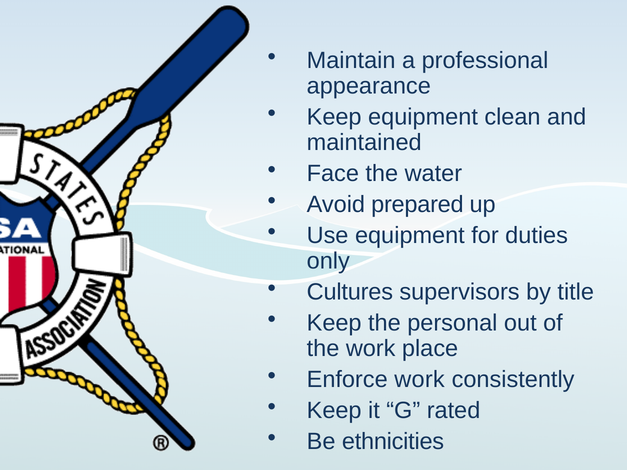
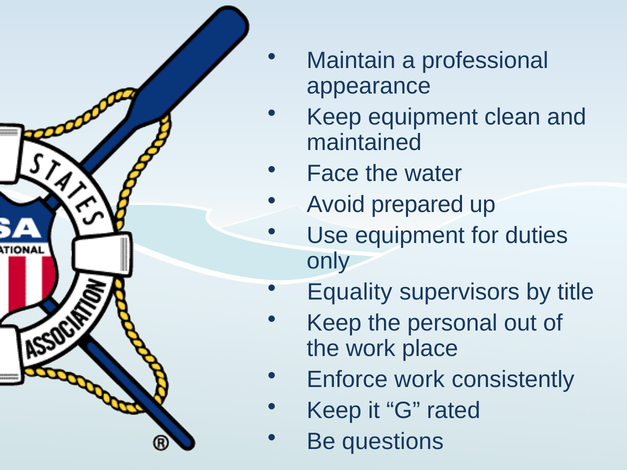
Cultures: Cultures -> Equality
ethnicities: ethnicities -> questions
